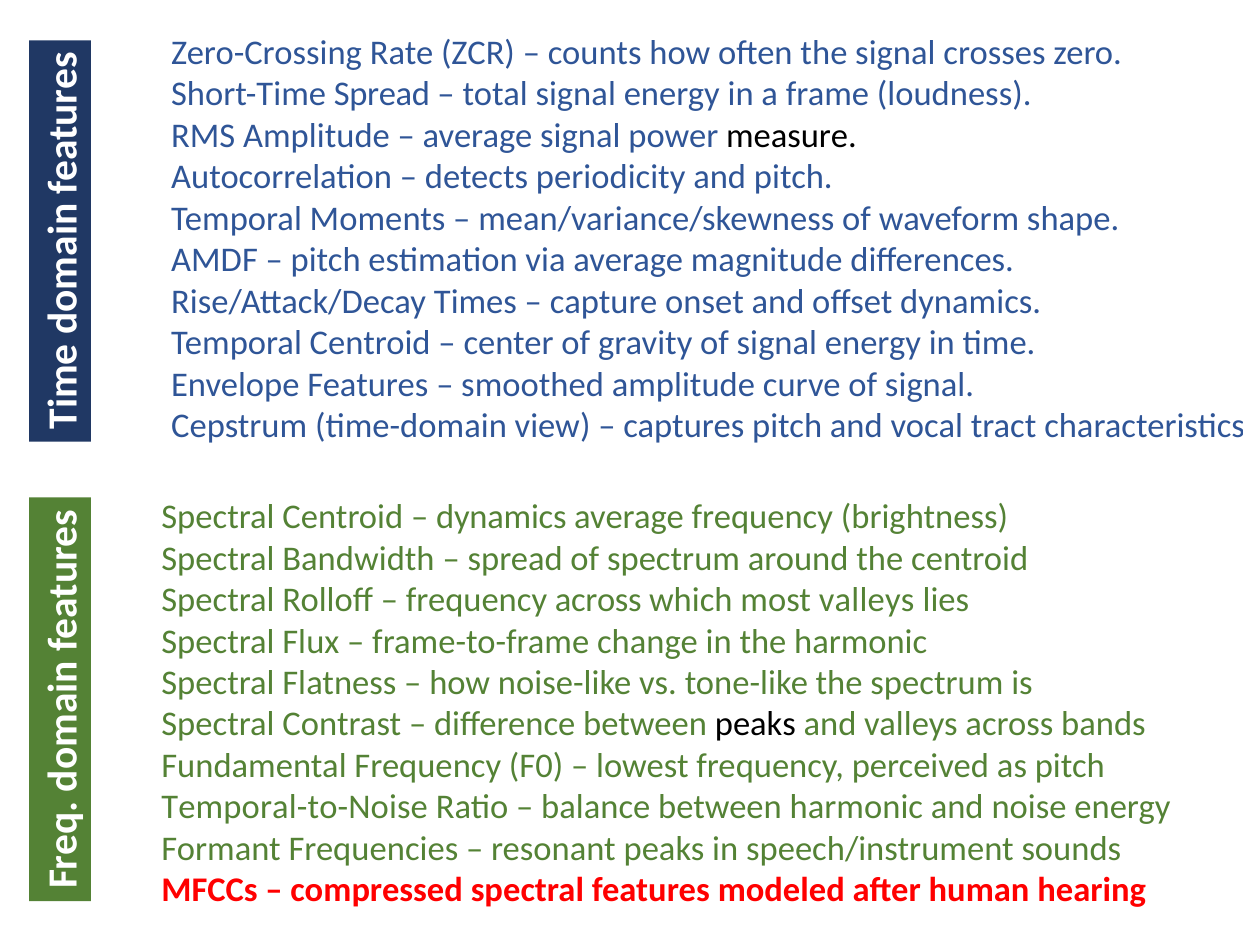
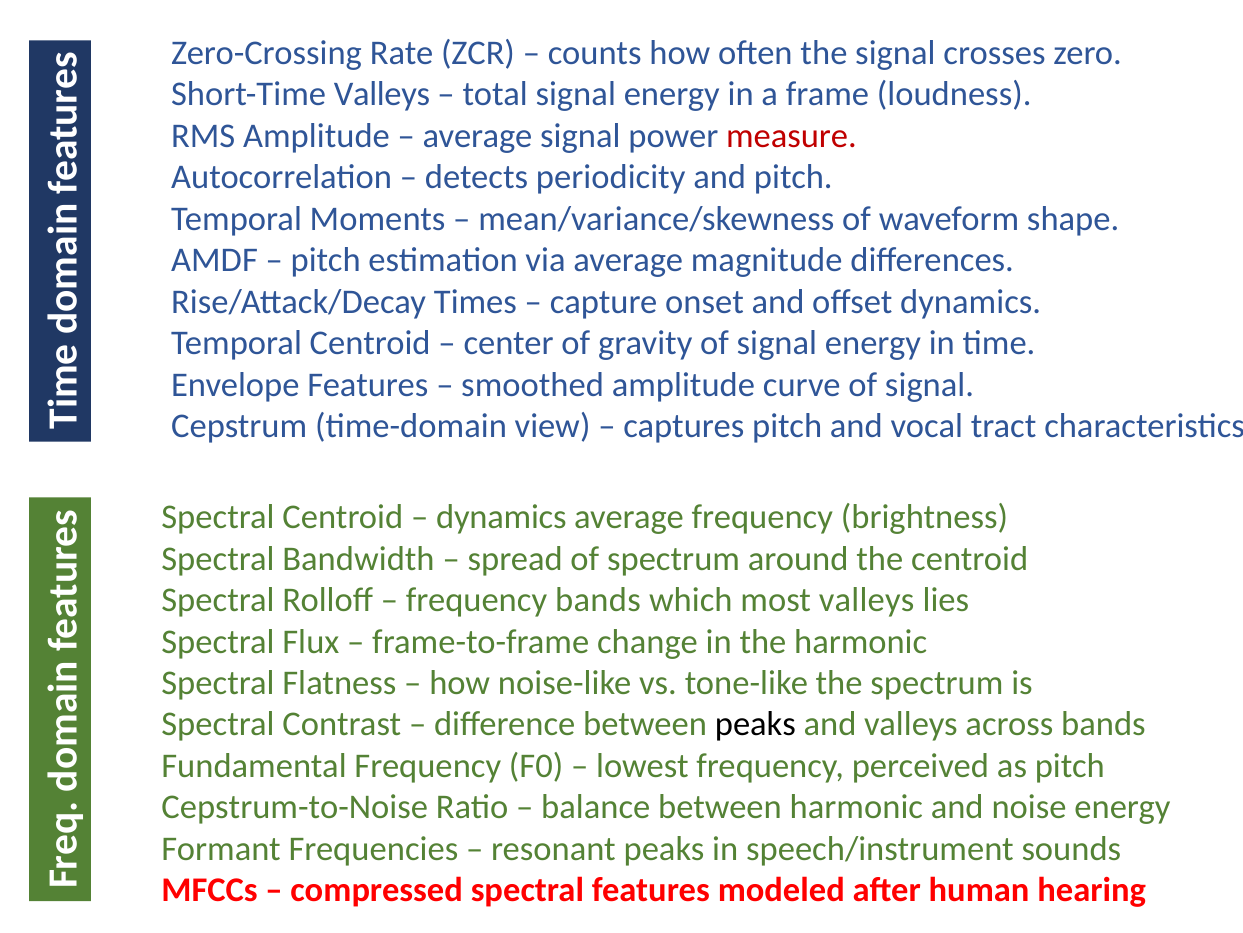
Short-Time Spread: Spread -> Valleys
measure colour: black -> red
frequency across: across -> bands
Temporal-to-Noise: Temporal-to-Noise -> Cepstrum-to-Noise
